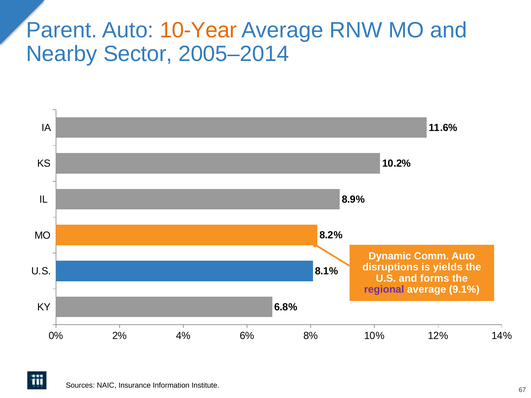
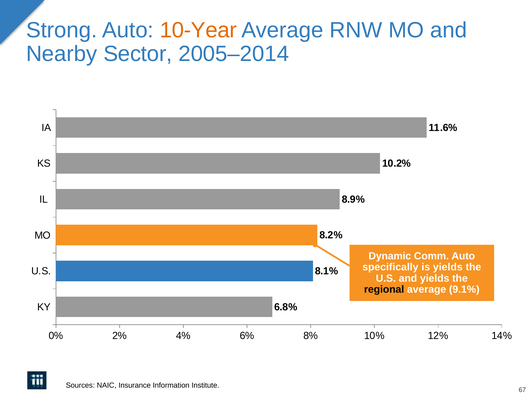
Parent: Parent -> Strong
disruptions: disruptions -> specifically
and forms: forms -> yields
regional colour: purple -> black
